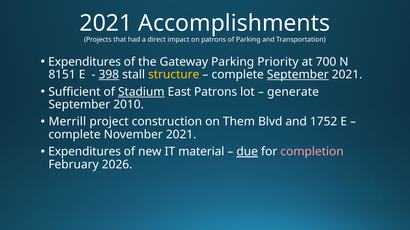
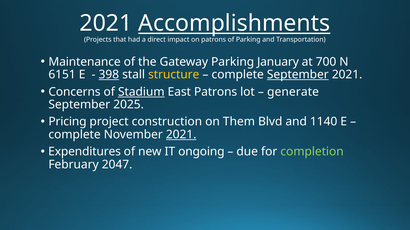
Accomplishments underline: none -> present
Expenditures at (85, 62): Expenditures -> Maintenance
Priority: Priority -> January
8151: 8151 -> 6151
Sufficient: Sufficient -> Concerns
2010: 2010 -> 2025
Merrill: Merrill -> Pricing
1752: 1752 -> 1140
2021 at (181, 135) underline: none -> present
material: material -> ongoing
due underline: present -> none
completion colour: pink -> light green
2026: 2026 -> 2047
